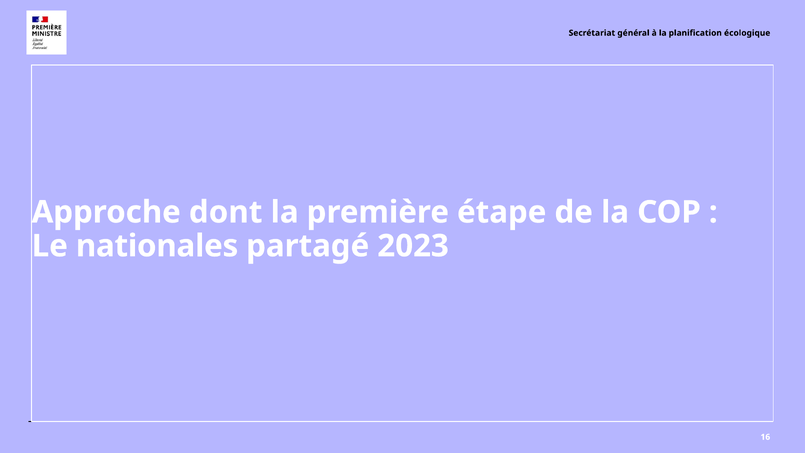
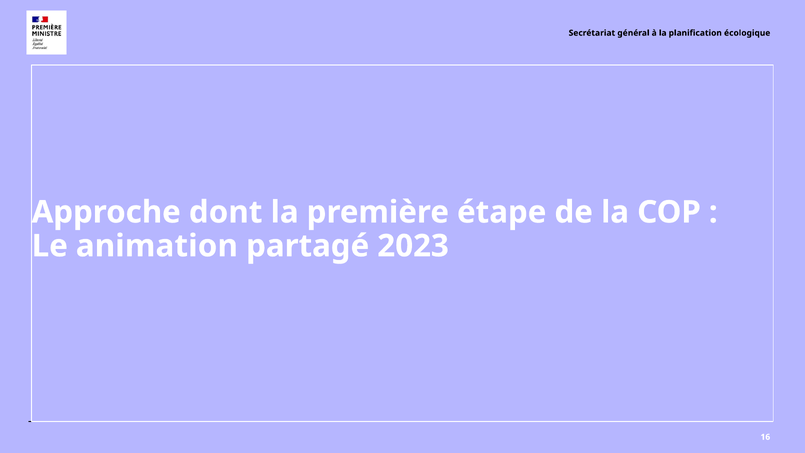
nationales: nationales -> animation
